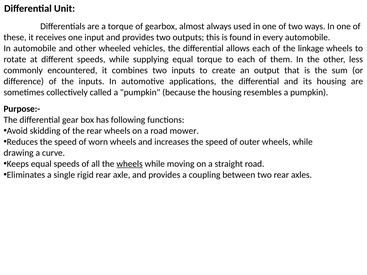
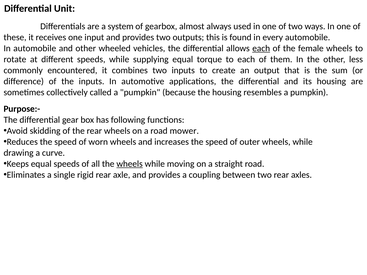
a torque: torque -> system
each at (261, 48) underline: none -> present
linkage: linkage -> female
